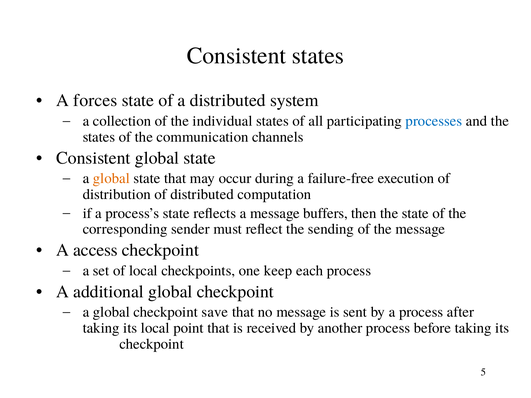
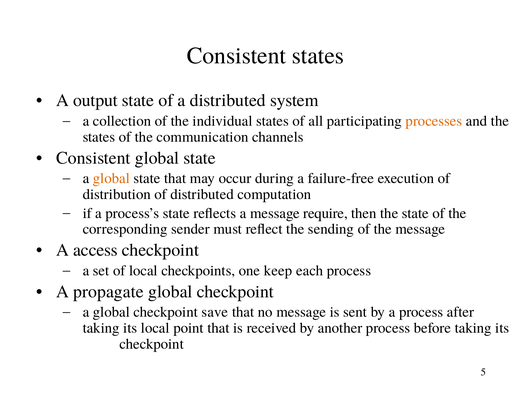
forces: forces -> output
processes colour: blue -> orange
buffers: buffers -> require
additional: additional -> propagate
